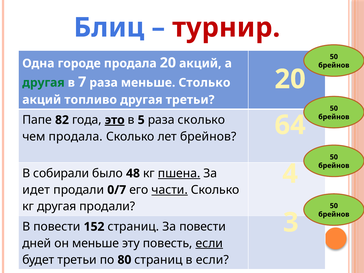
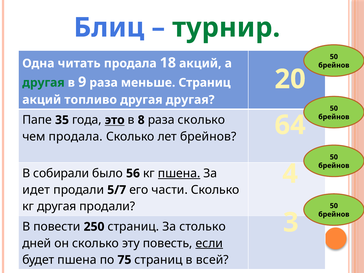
турнир colour: red -> green
городе: городе -> читать
продала 20: 20 -> 18
7: 7 -> 9
меньше Столько: Столько -> Страниц
другая третьи: третьи -> другая
82: 82 -> 35
это underline: present -> none
5: 5 -> 8
48: 48 -> 56
0/7: 0/7 -> 5/7
части underline: present -> none
152: 152 -> 250
За повести: повести -> столько
он меньше: меньше -> сколько
будет третьи: третьи -> пшена
80: 80 -> 75
в если: если -> всей
